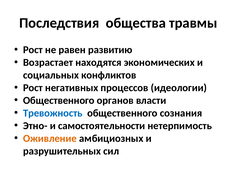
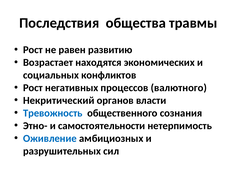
идеологии: идеологии -> валютного
Общественного at (59, 100): Общественного -> Некритический
Оживление colour: orange -> blue
